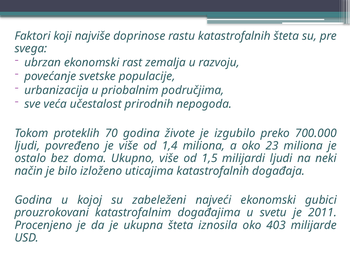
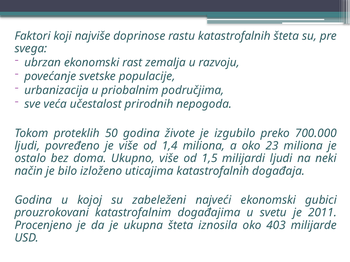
70: 70 -> 50
